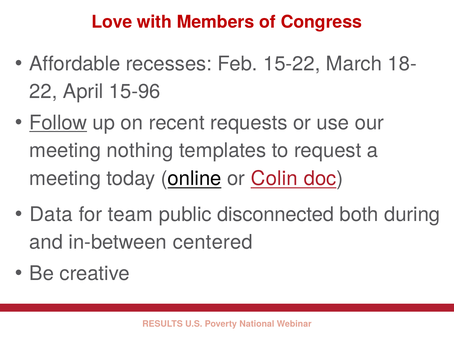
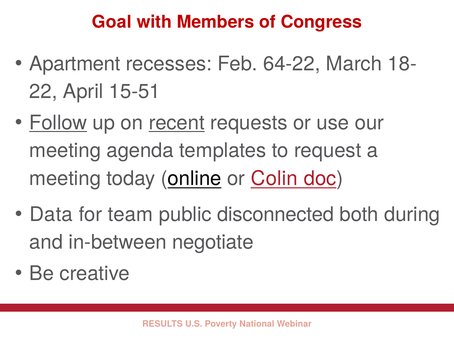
Love: Love -> Goal
Affordable: Affordable -> Apartment
15-22: 15-22 -> 64-22
15-96: 15-96 -> 15-51
recent underline: none -> present
nothing: nothing -> agenda
centered: centered -> negotiate
